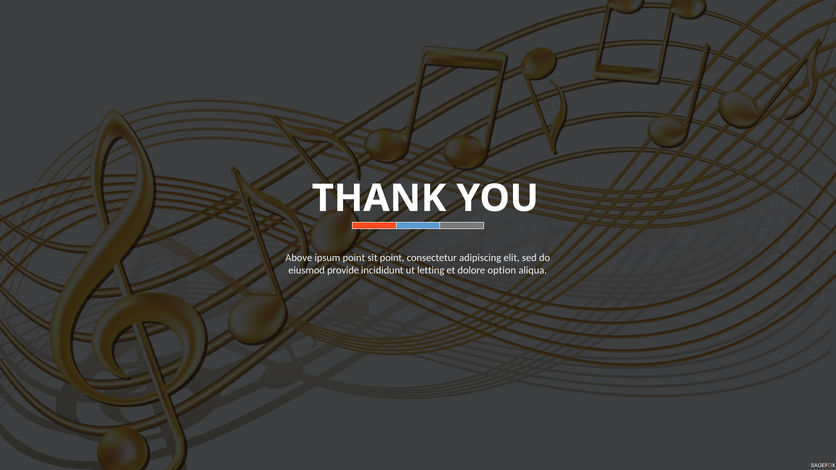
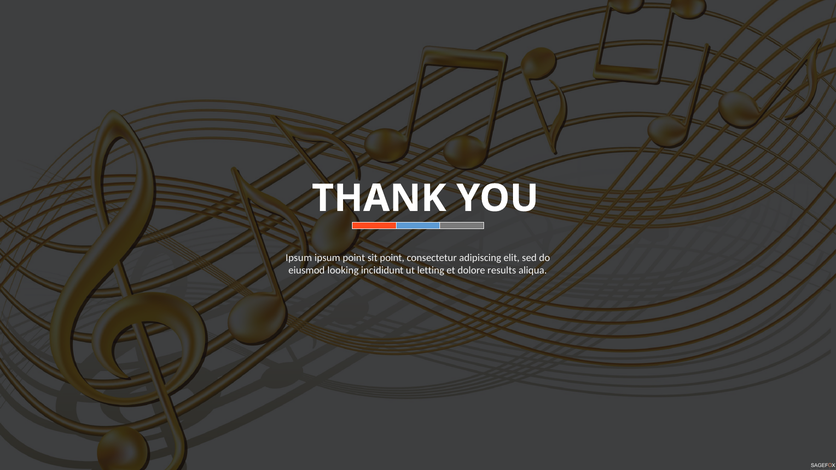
Above at (299, 258): Above -> Ipsum
provide: provide -> looking
option: option -> results
